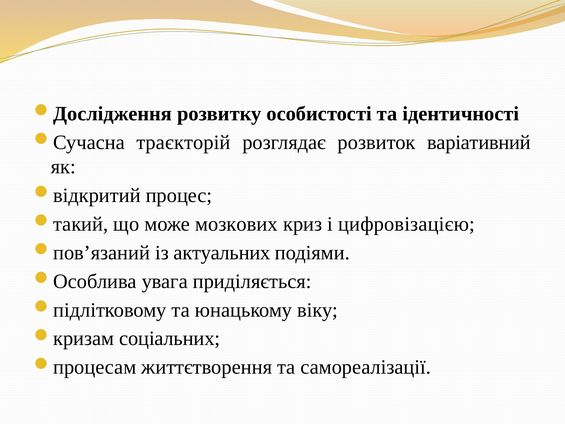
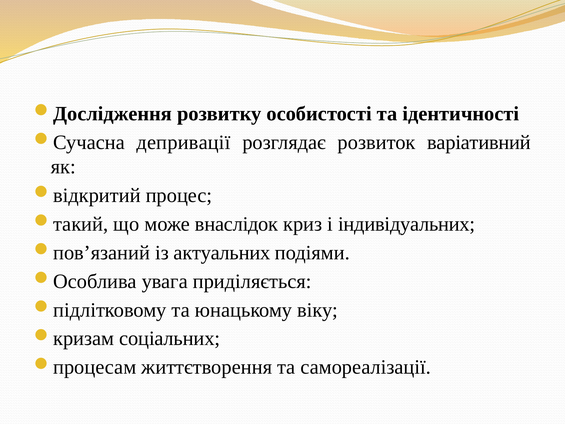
траєкторій: траєкторій -> депривації
мозкових: мозкових -> внаслідок
цифровізацією: цифровізацією -> індивідуальних
